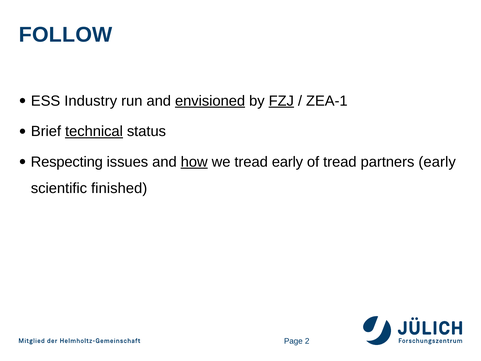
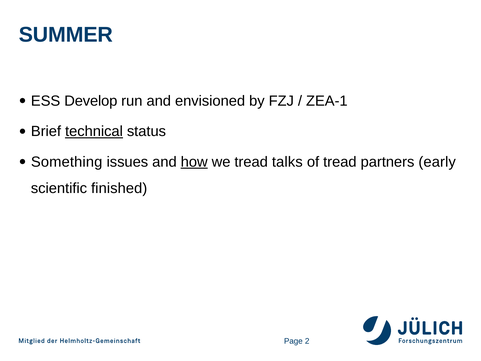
FOLLOW: FOLLOW -> SUMMER
Industry: Industry -> Develop
envisioned underline: present -> none
FZJ underline: present -> none
Respecting: Respecting -> Something
tread early: early -> talks
